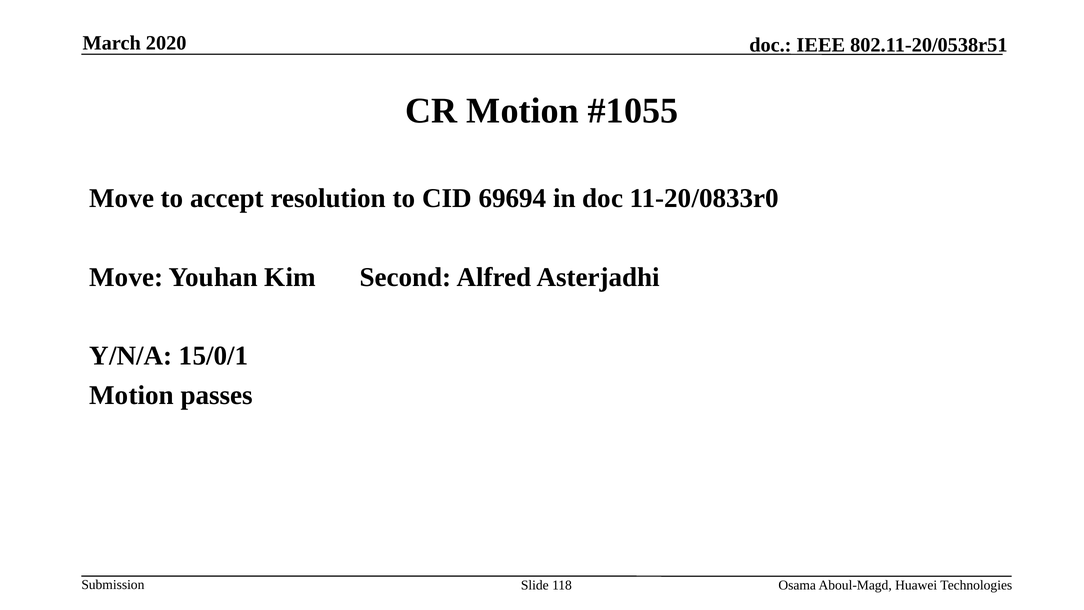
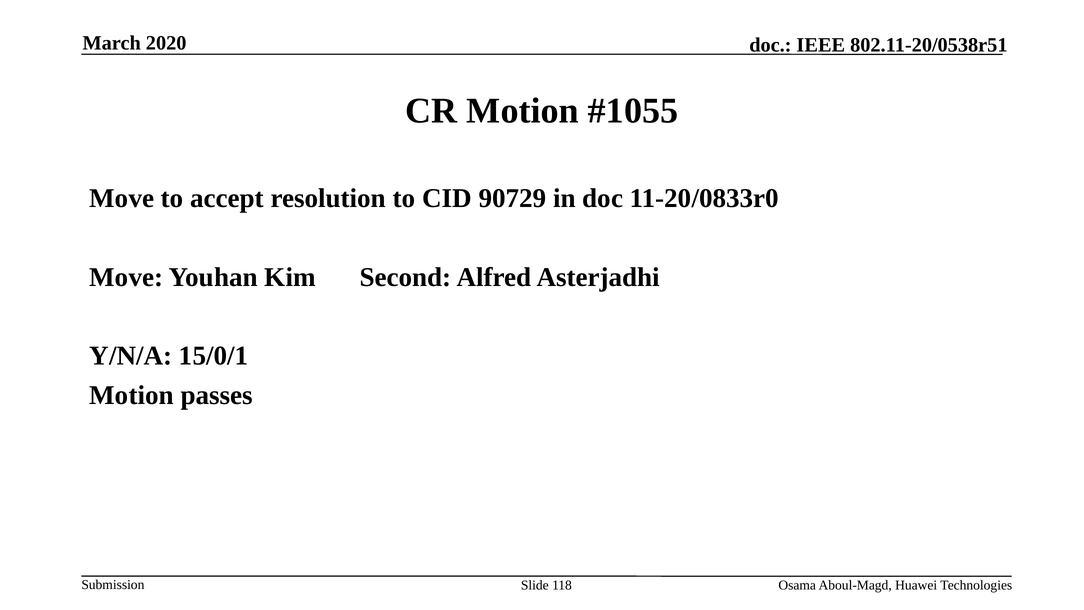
69694: 69694 -> 90729
